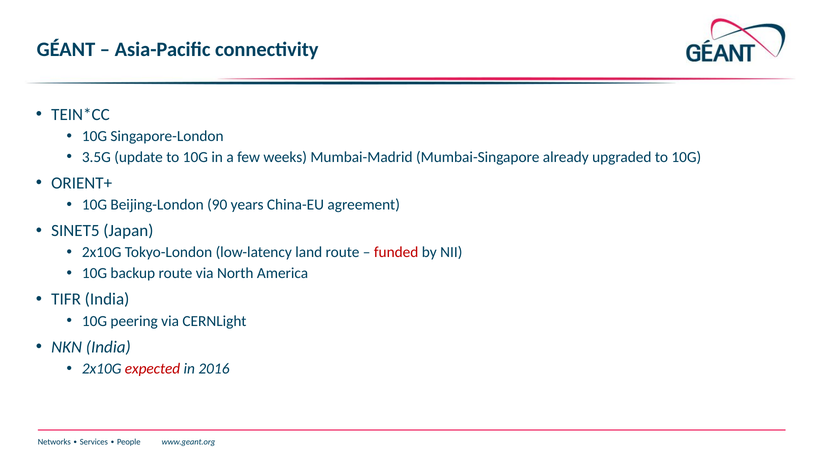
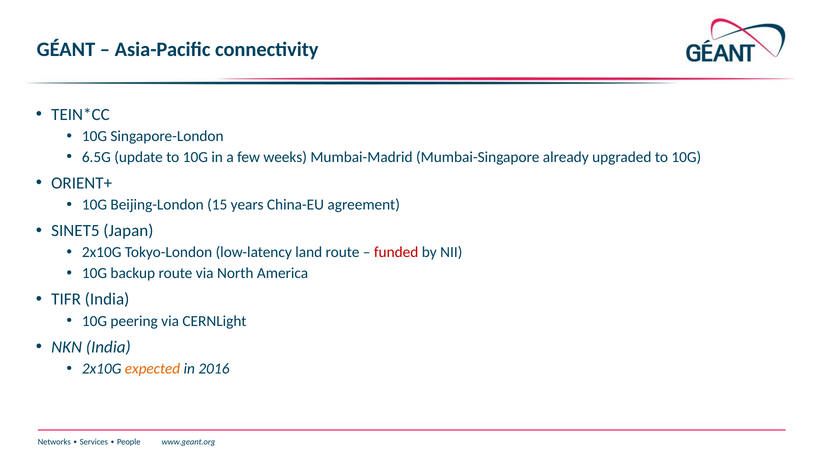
3.5G: 3.5G -> 6.5G
90: 90 -> 15
expected colour: red -> orange
